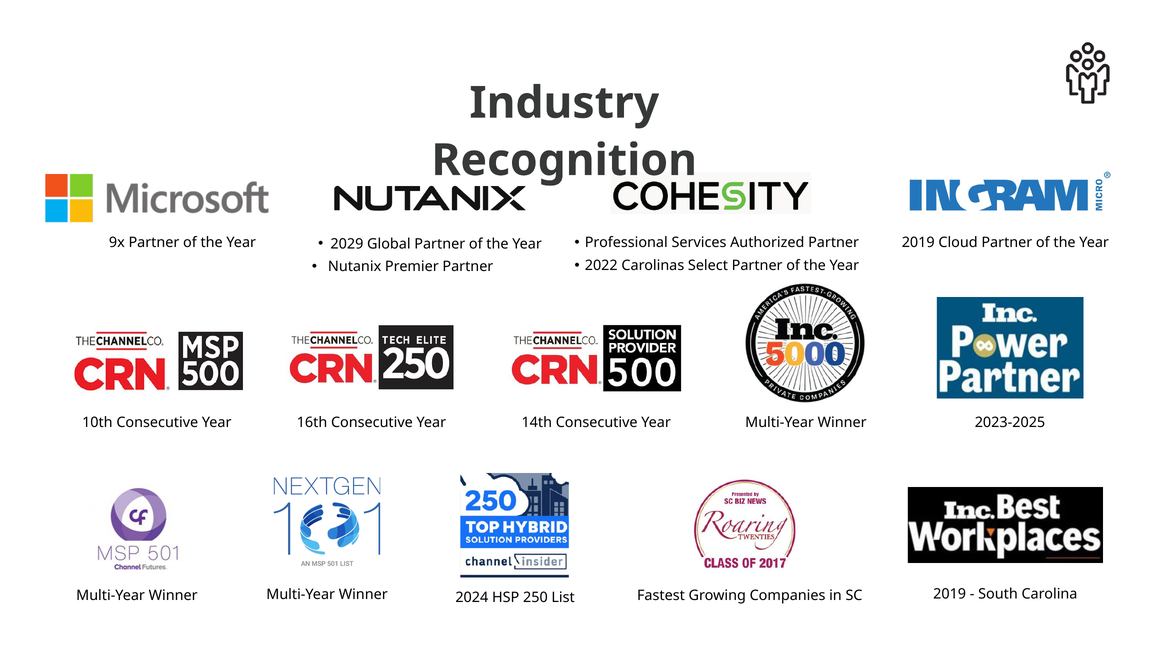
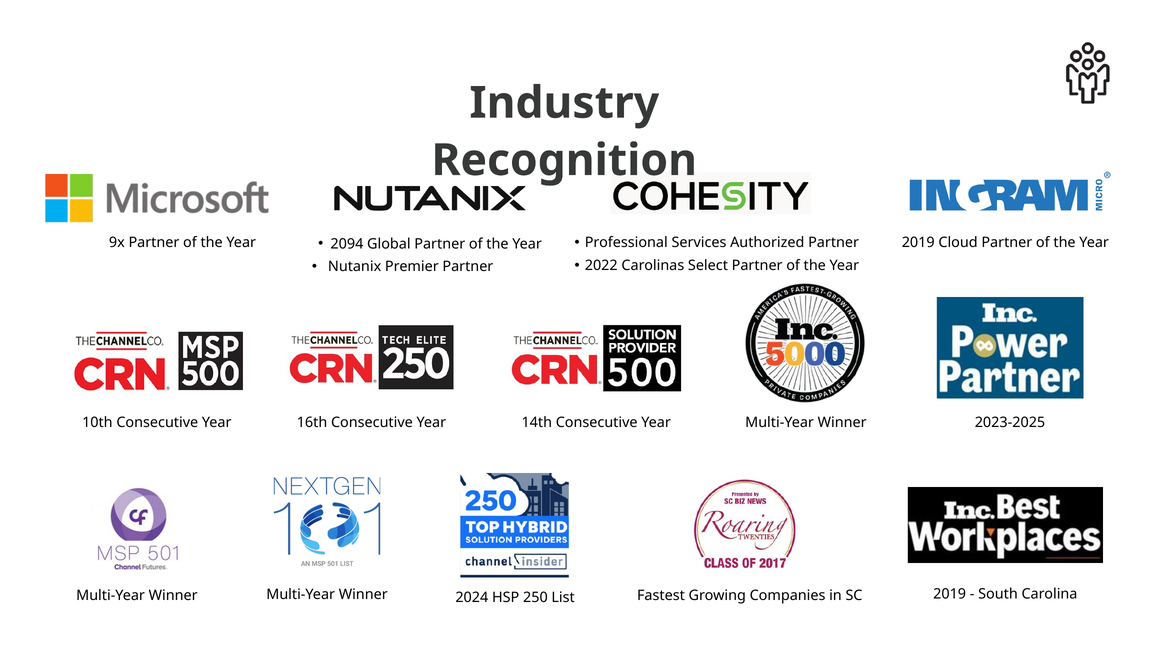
2029: 2029 -> 2094
